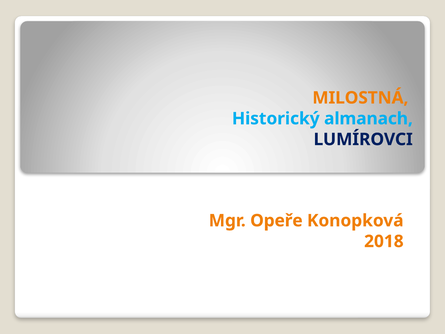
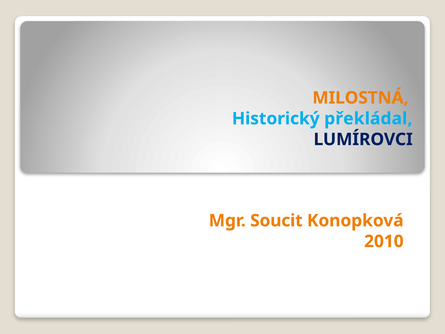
almanach: almanach -> překládal
Opeře: Opeře -> Soucit
2018: 2018 -> 2010
